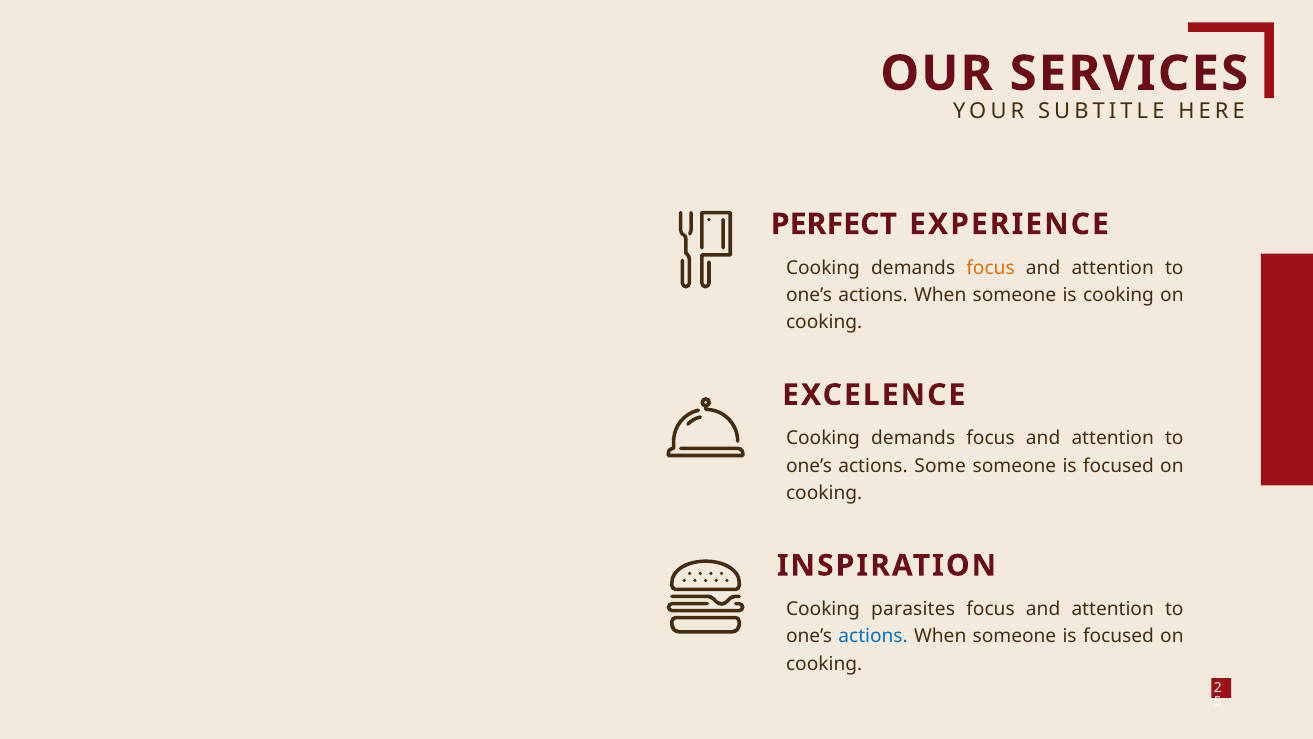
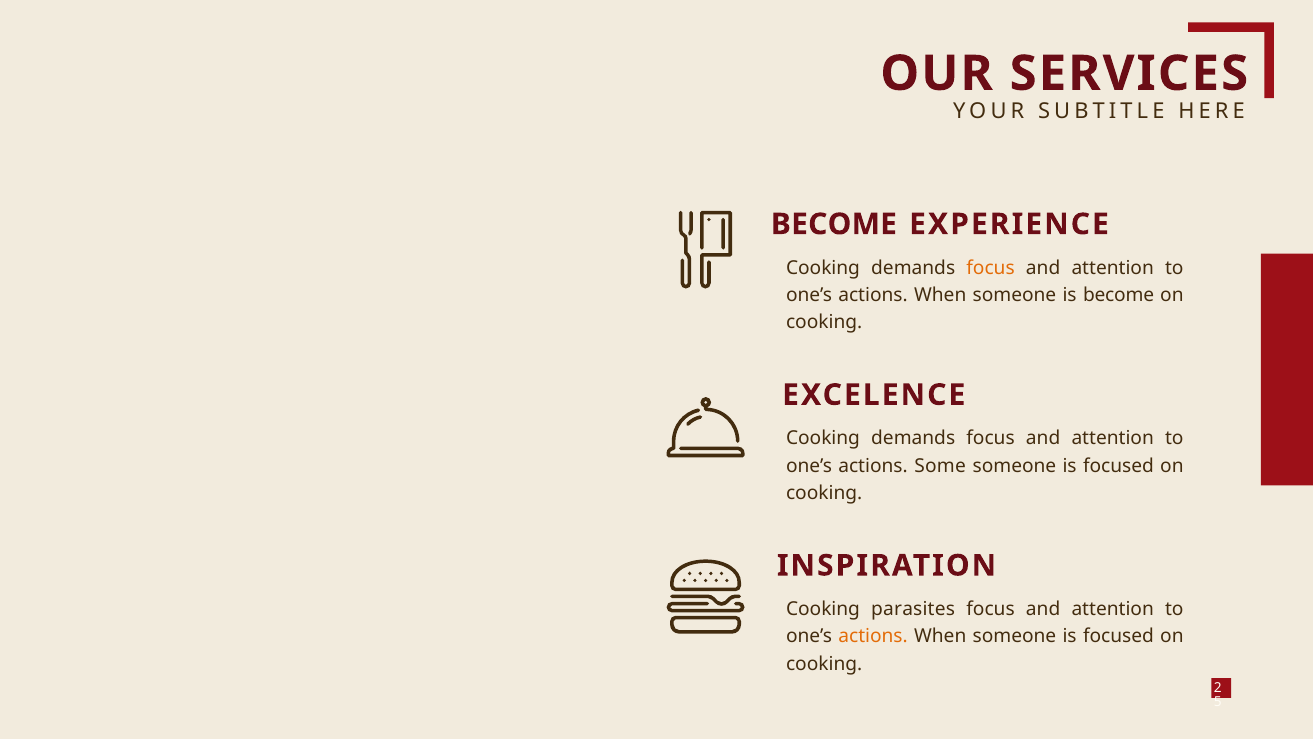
PERFECT at (834, 224): PERFECT -> BECOME
is cooking: cooking -> become
actions at (873, 636) colour: blue -> orange
